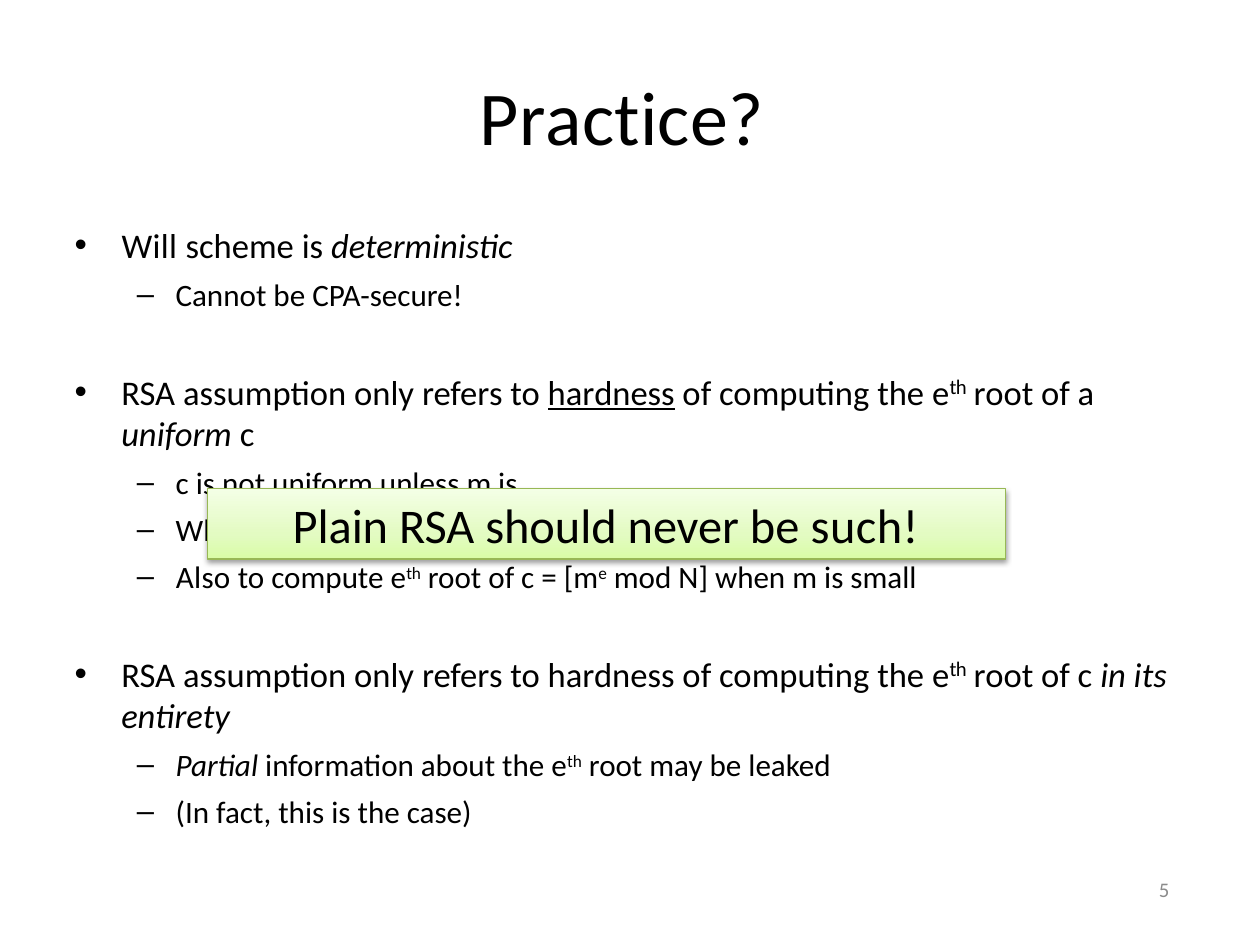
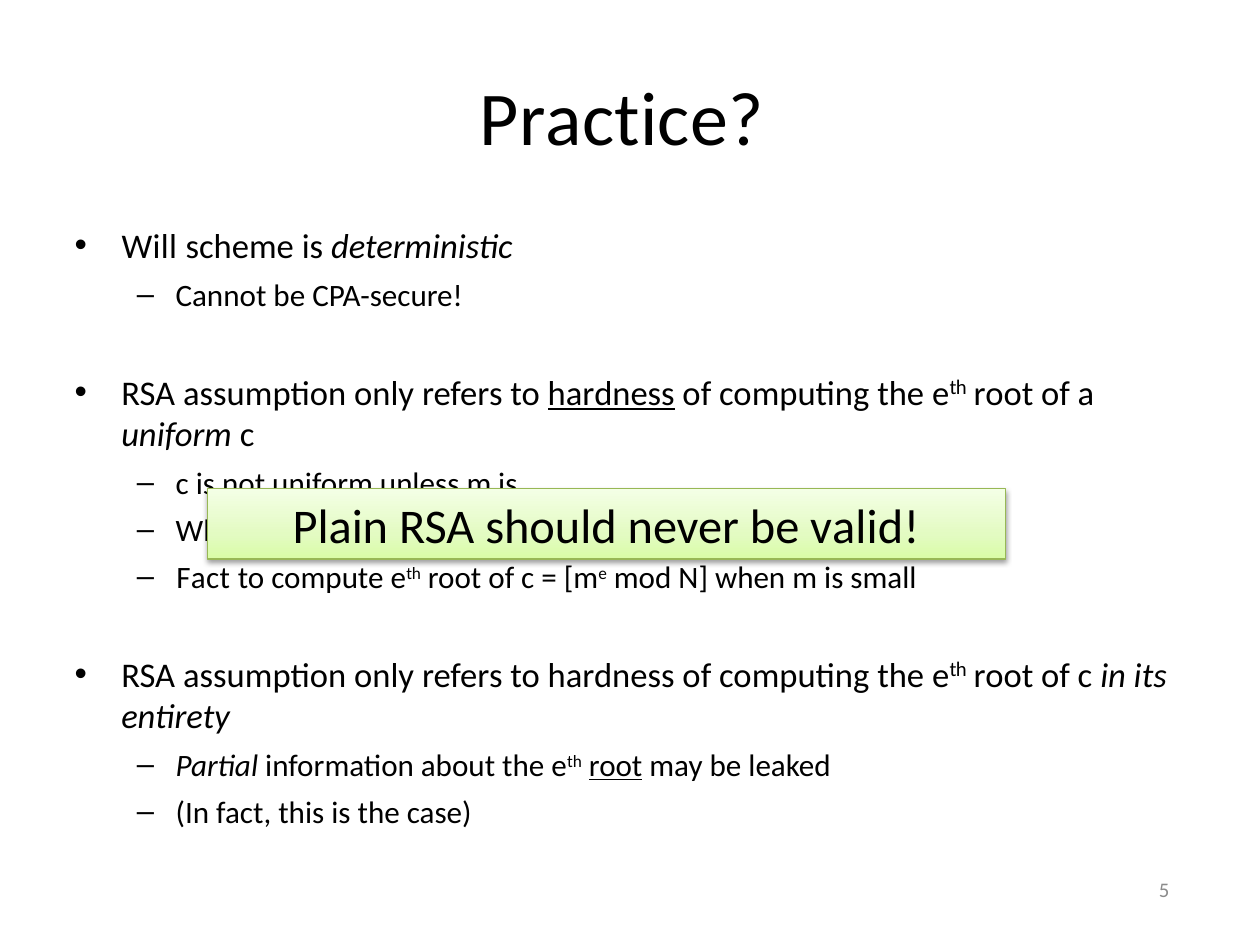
such: such -> valid
Also at (203, 578): Also -> Fact
root at (616, 766) underline: none -> present
